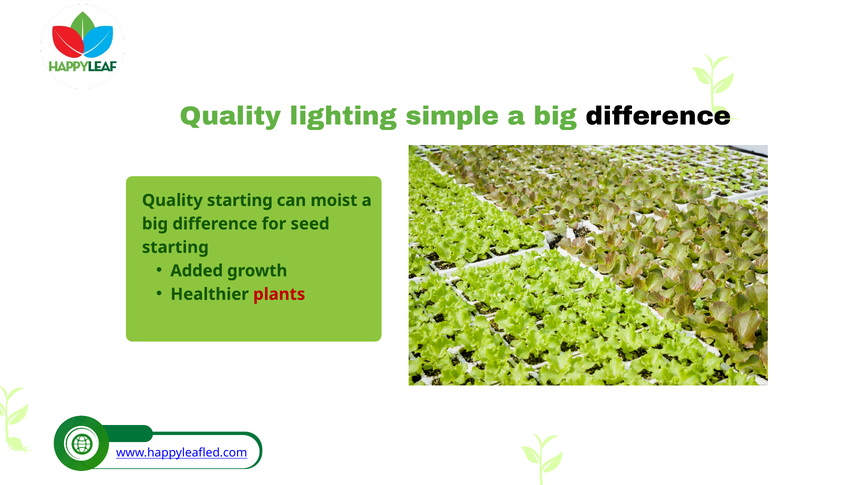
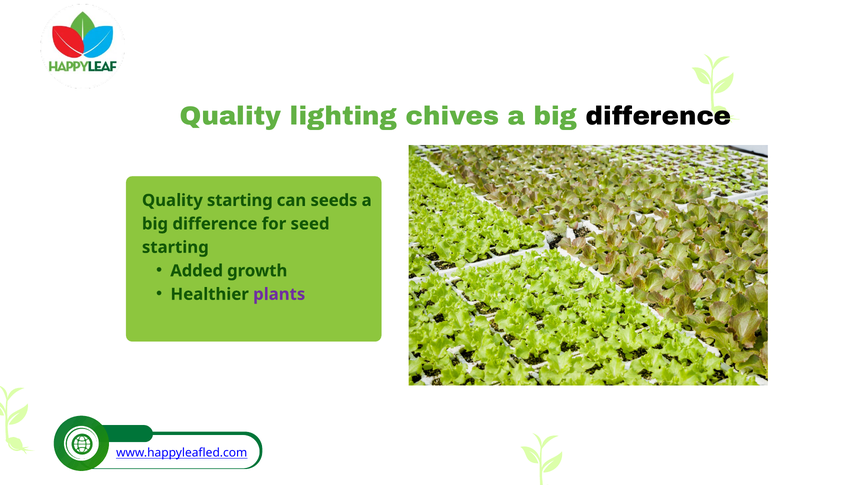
simple: simple -> chives
moist: moist -> seeds
plants colour: red -> purple
